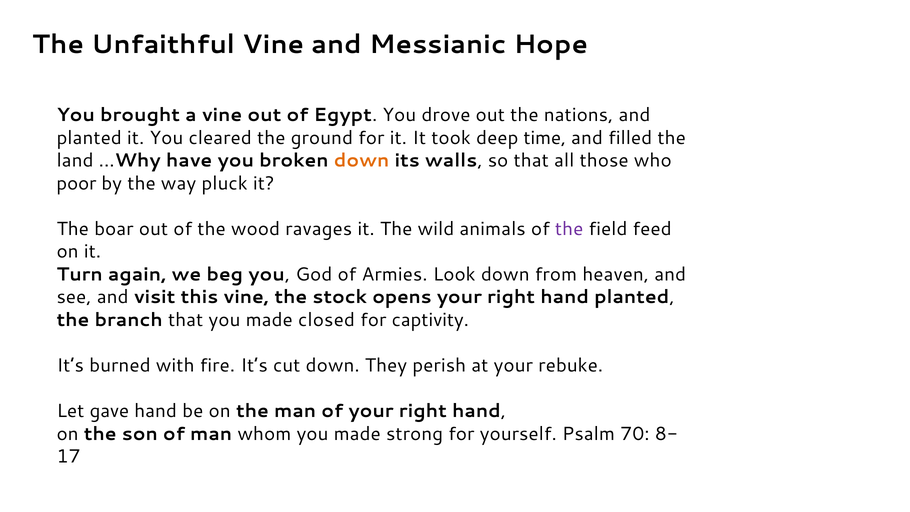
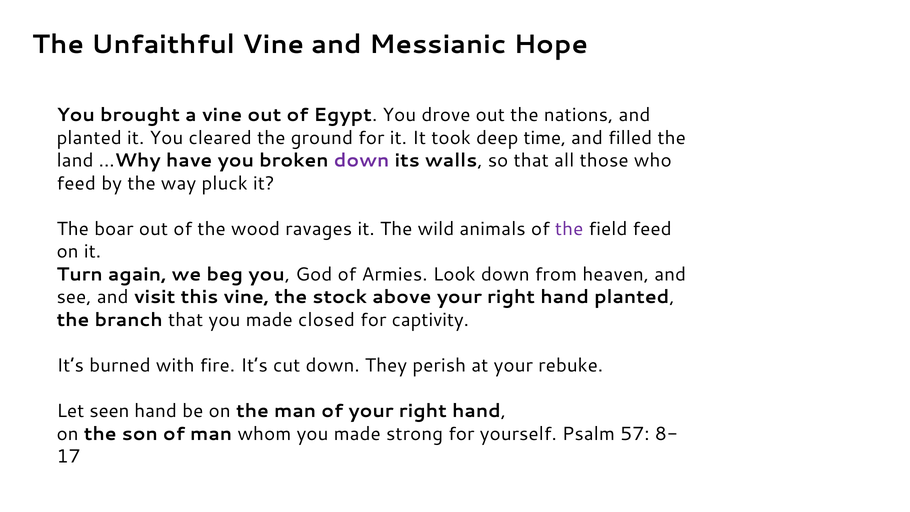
down at (362, 161) colour: orange -> purple
poor at (76, 183): poor -> feed
opens: opens -> above
gave: gave -> seen
70: 70 -> 57
